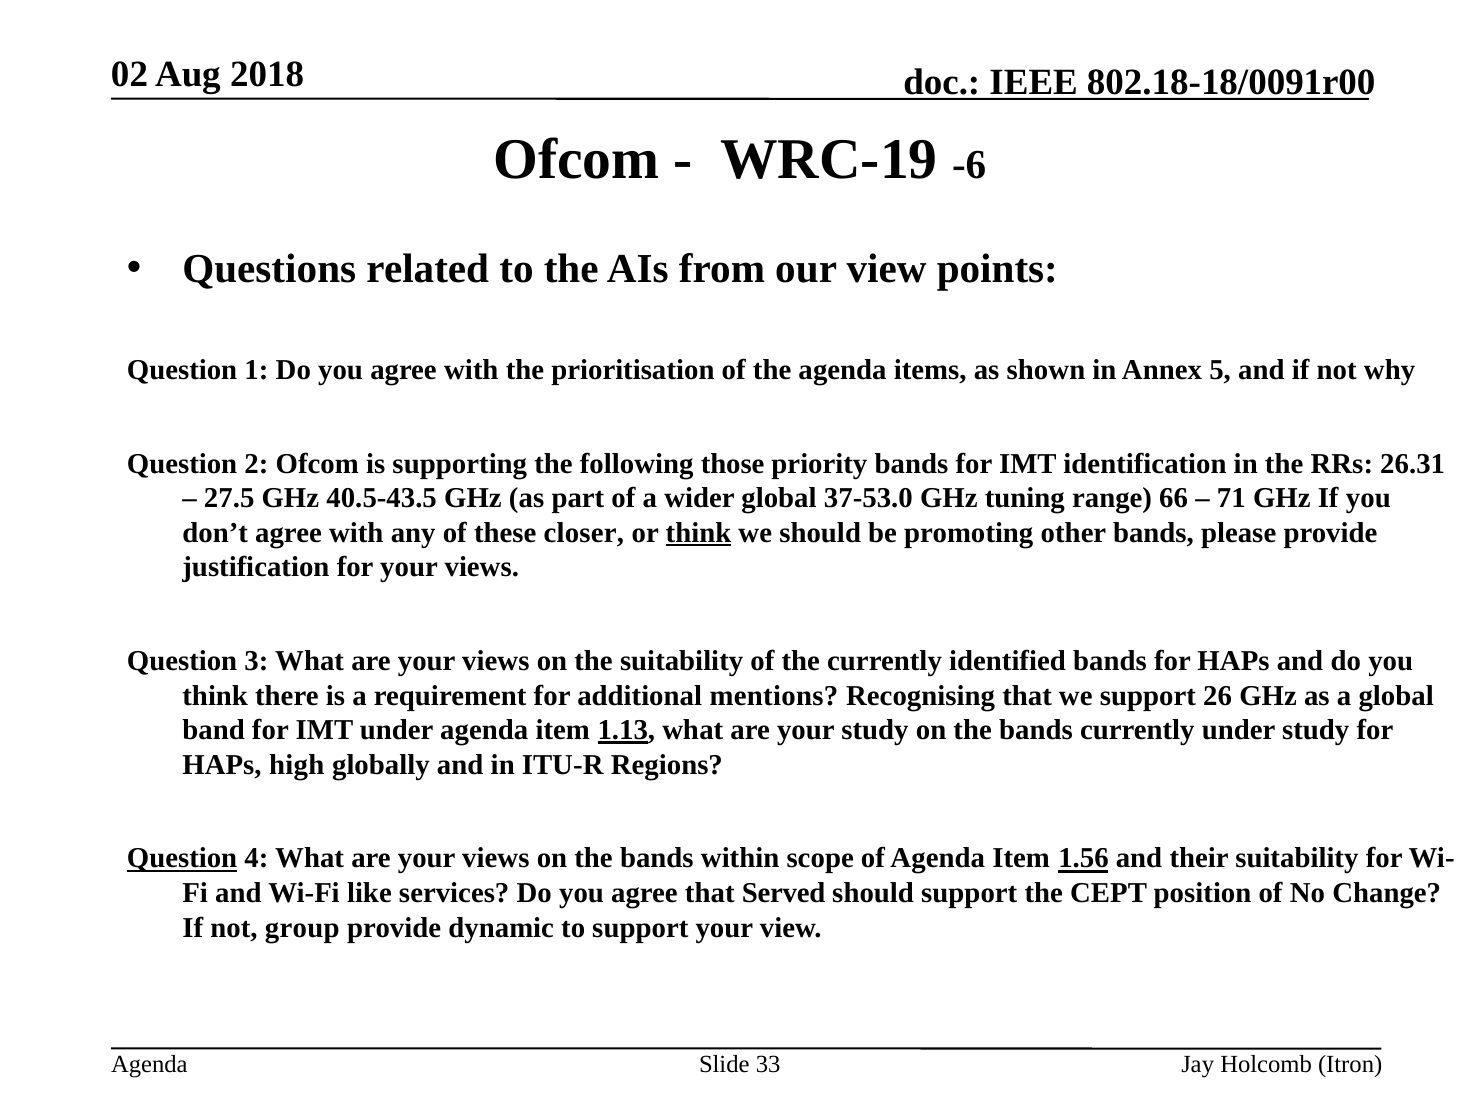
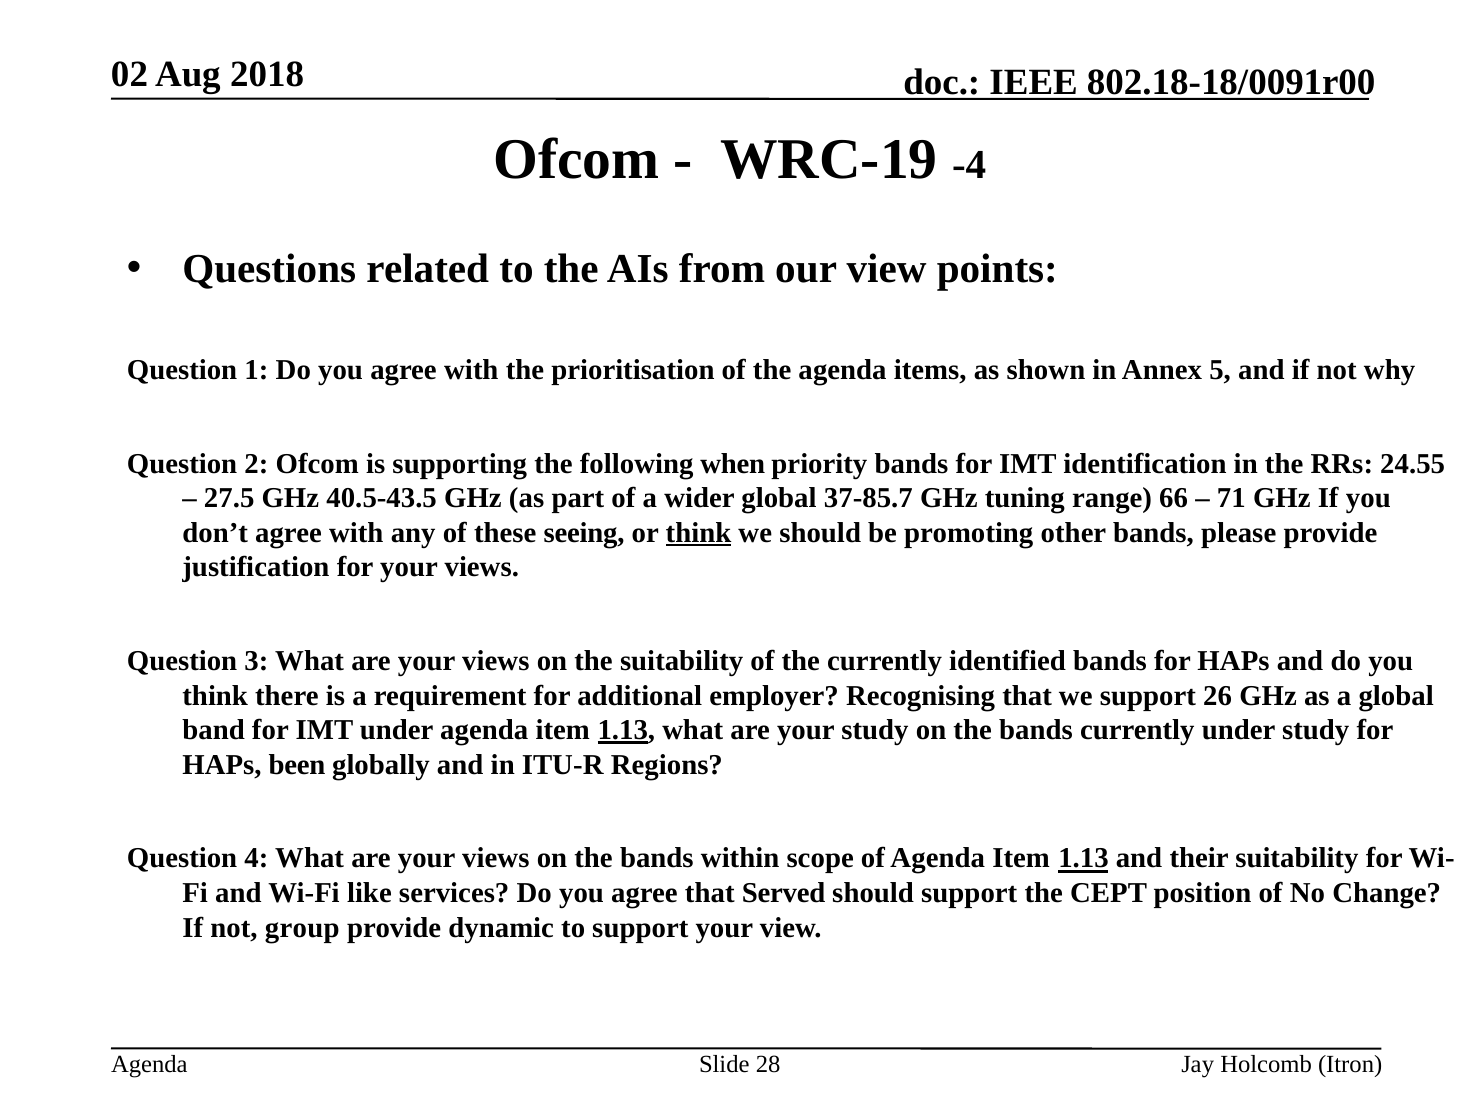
-6: -6 -> -4
those: those -> when
26.31: 26.31 -> 24.55
37-53.0: 37-53.0 -> 37-85.7
closer: closer -> seeing
mentions: mentions -> employer
high: high -> been
Question at (182, 858) underline: present -> none
of Agenda Item 1.56: 1.56 -> 1.13
33: 33 -> 28
